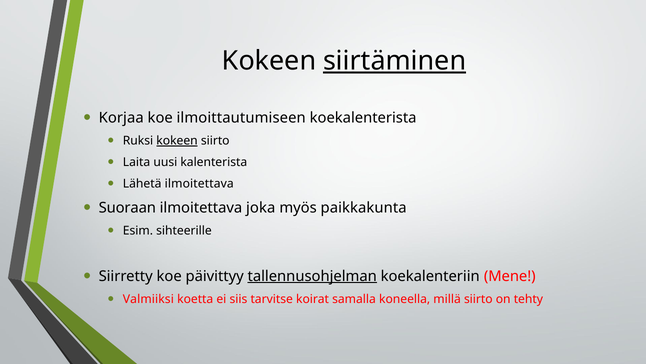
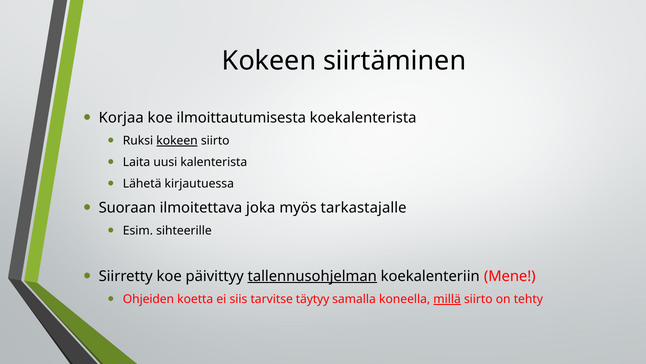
siirtäminen underline: present -> none
ilmoittautumiseen: ilmoittautumiseen -> ilmoittautumisesta
Lähetä ilmoitettava: ilmoitettava -> kirjautuessa
paikkakunta: paikkakunta -> tarkastajalle
Valmiiksi: Valmiiksi -> Ohjeiden
koirat: koirat -> täytyy
millä underline: none -> present
